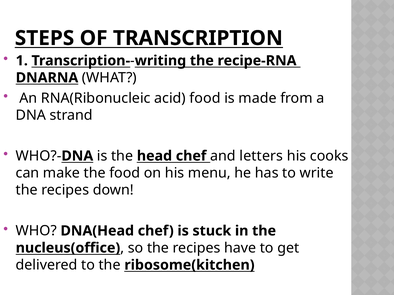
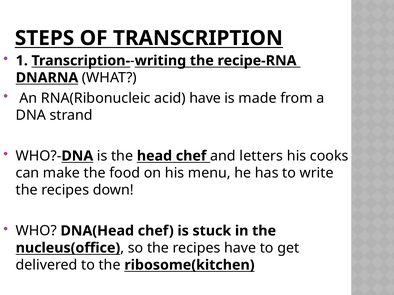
acid food: food -> have
